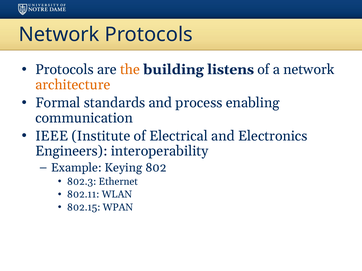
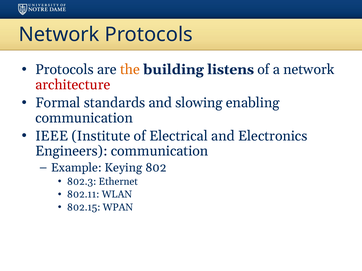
architecture colour: orange -> red
process: process -> slowing
Engineers interoperability: interoperability -> communication
